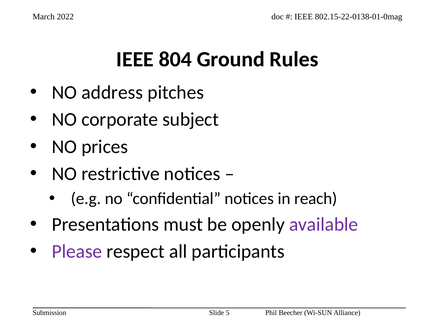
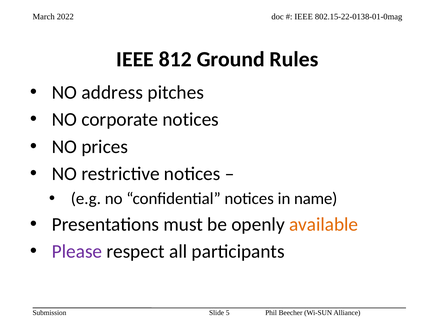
804: 804 -> 812
corporate subject: subject -> notices
reach: reach -> name
available colour: purple -> orange
